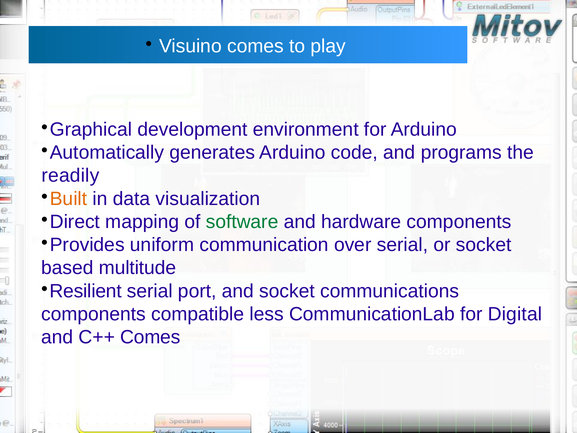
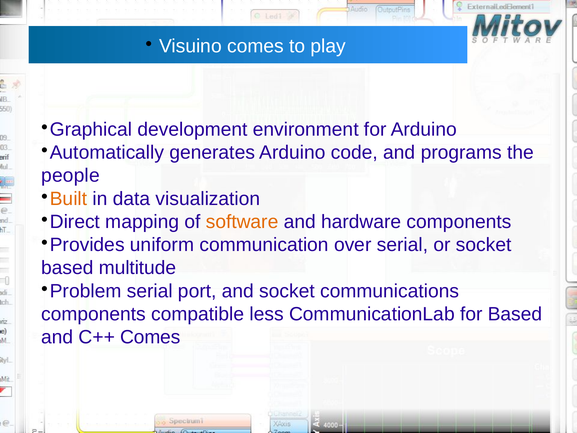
readily: readily -> people
software colour: green -> orange
Resilient: Resilient -> Problem
for Digital: Digital -> Based
